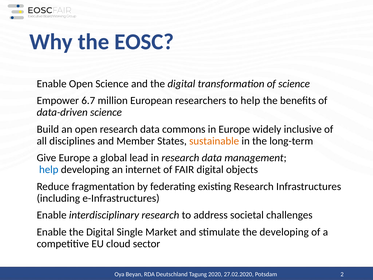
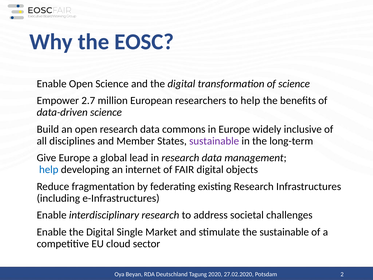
6.7: 6.7 -> 2.7
sustainable at (214, 141) colour: orange -> purple
the developing: developing -> sustainable
